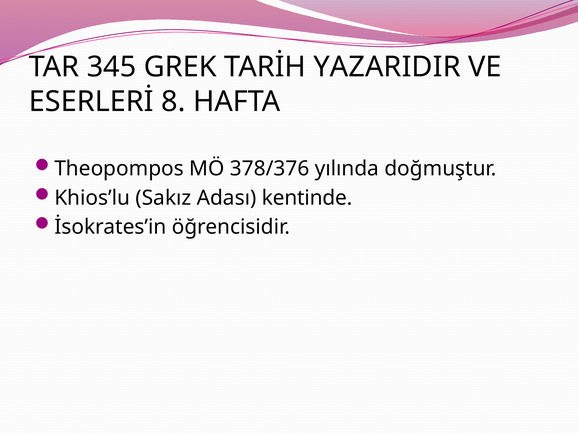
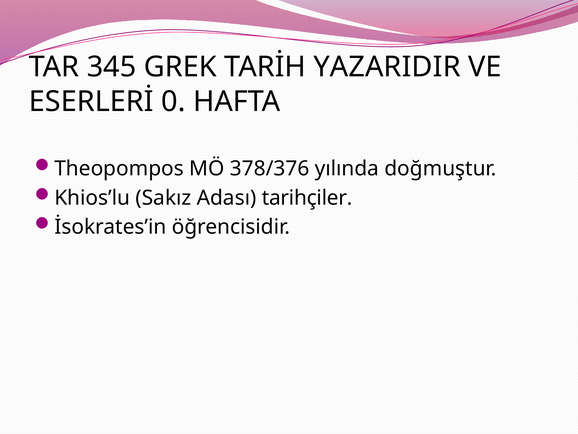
8: 8 -> 0
kentinde: kentinde -> tarihçiler
